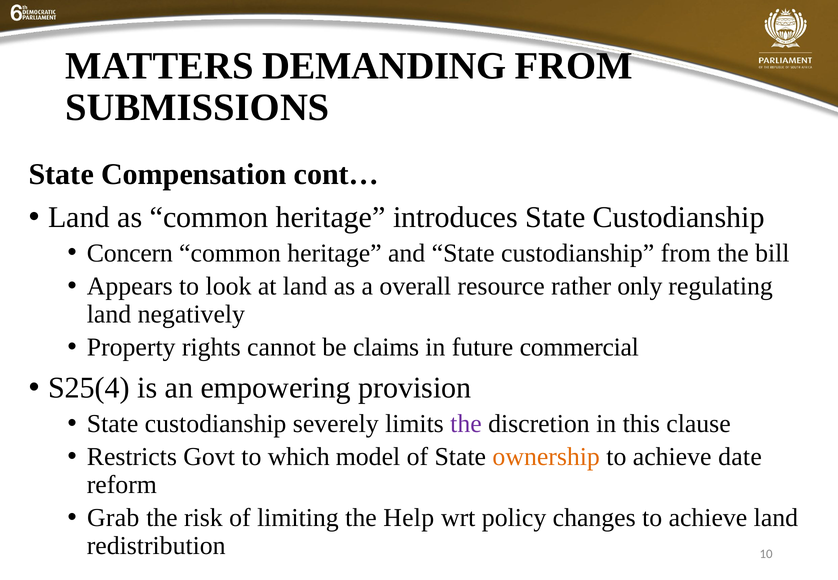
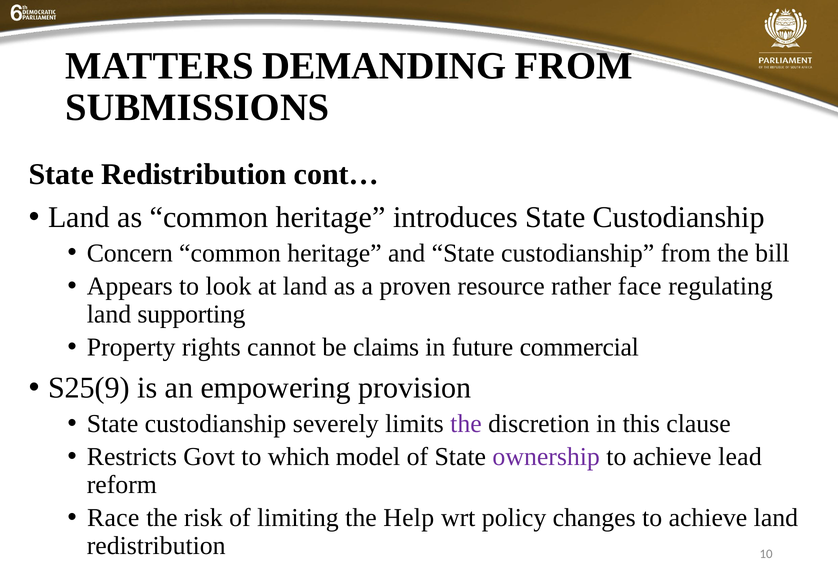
State Compensation: Compensation -> Redistribution
overall: overall -> proven
only: only -> face
negatively: negatively -> supporting
S25(4: S25(4 -> S25(9
ownership colour: orange -> purple
date: date -> lead
Grab: Grab -> Race
